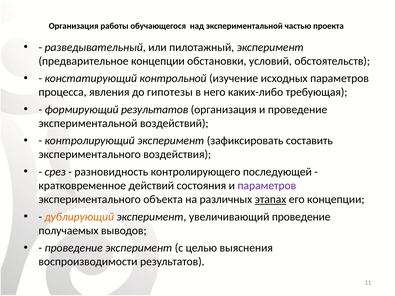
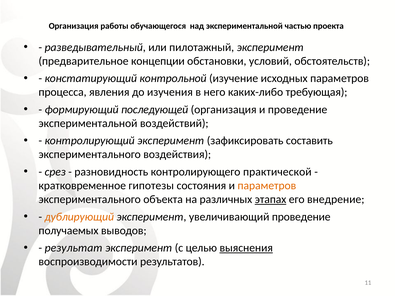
гипотезы: гипотезы -> изучения
формирующий результатов: результатов -> последующей
последующей: последующей -> практической
действий: действий -> гипотезы
параметров at (267, 186) colour: purple -> orange
его концепции: концепции -> внедрение
проведение at (74, 248): проведение -> результат
выяснения underline: none -> present
